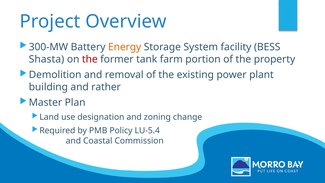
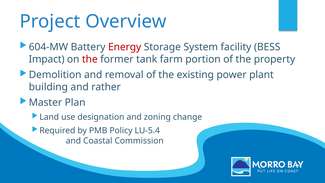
300-MW: 300-MW -> 604-MW
Energy colour: orange -> red
Shasta: Shasta -> Impact
